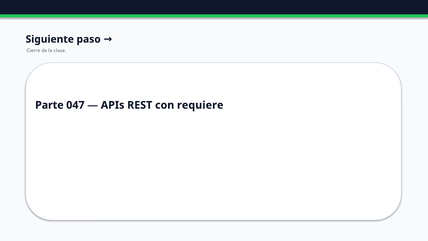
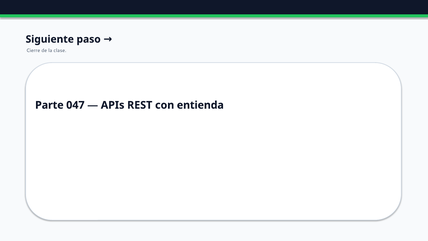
requiere: requiere -> entienda
